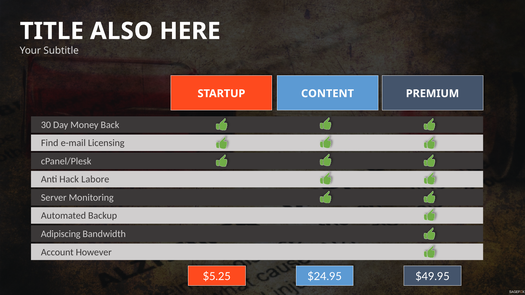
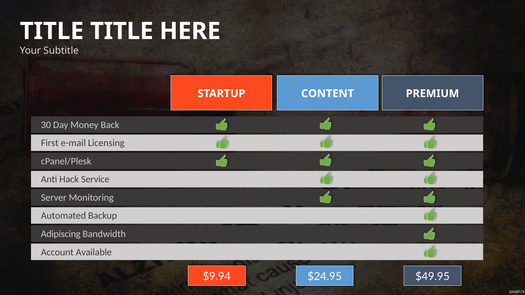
ALSO at (122, 31): ALSO -> TITLE
Find: Find -> First
Labore: Labore -> Service
However: However -> Available
$5.25: $5.25 -> $9.94
